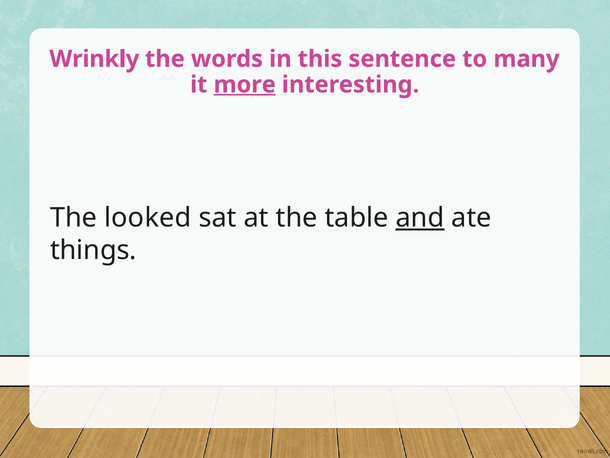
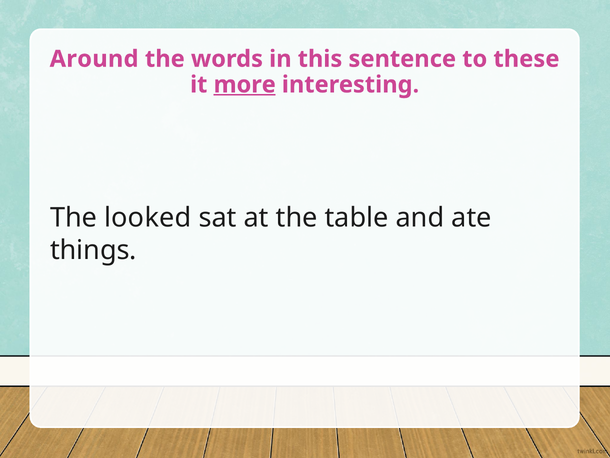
Wrinkly: Wrinkly -> Around
many: many -> these
and underline: present -> none
